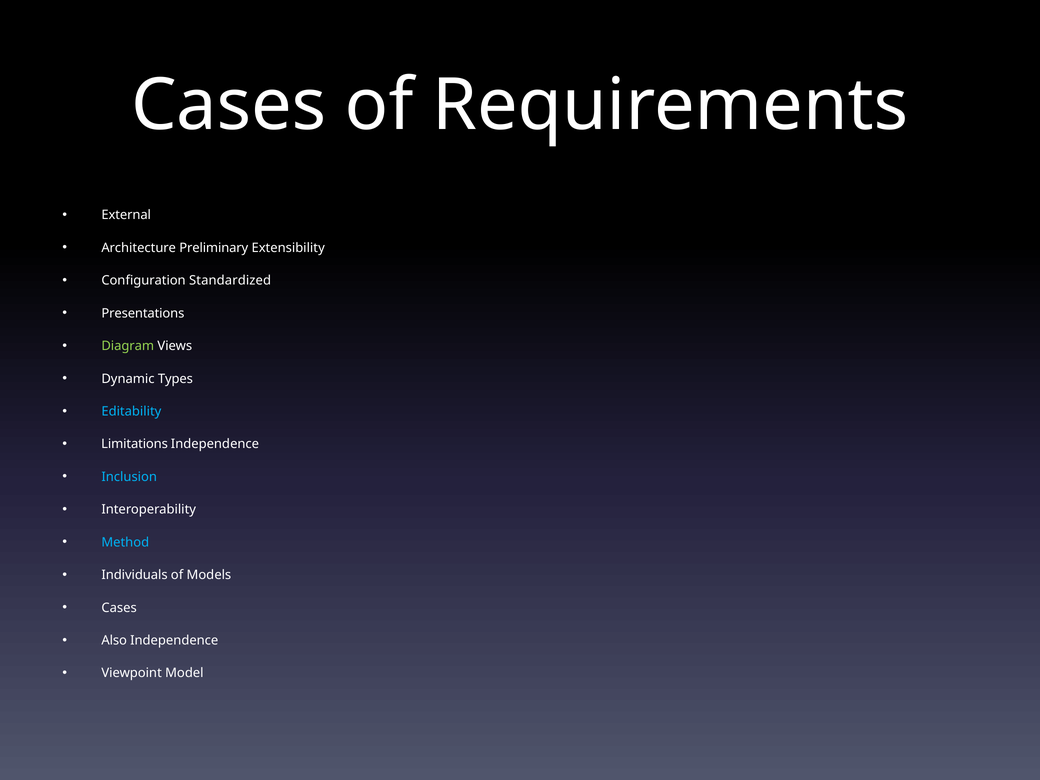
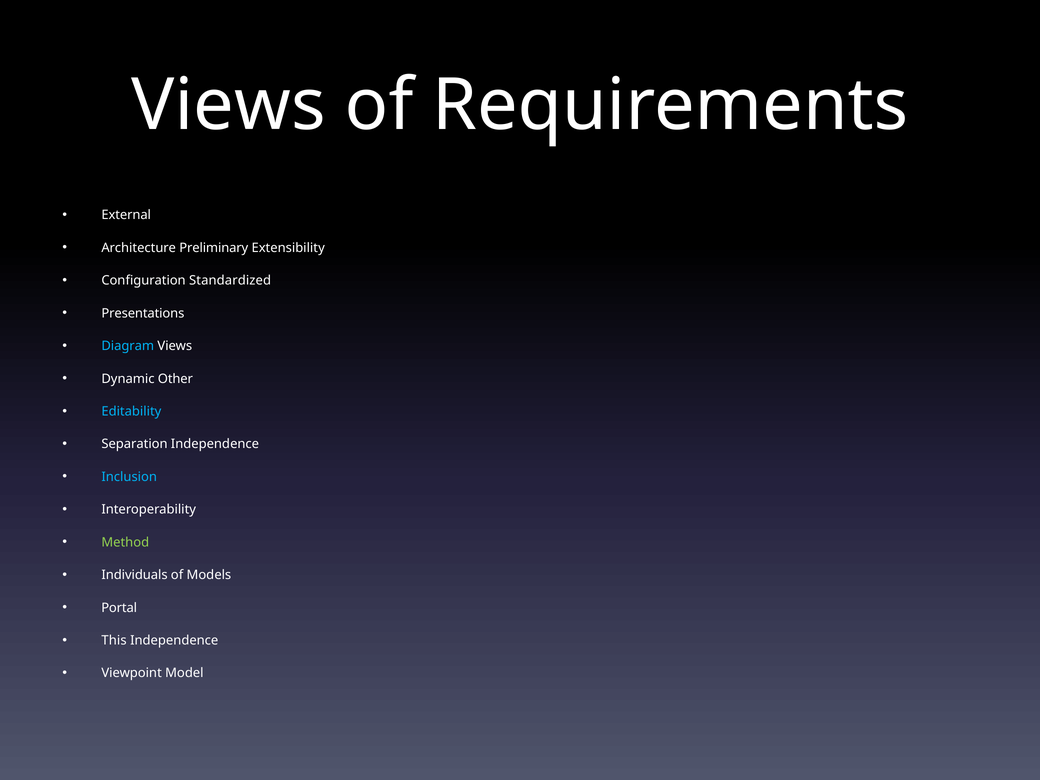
Cases at (229, 106): Cases -> Views
Diagram colour: light green -> light blue
Types: Types -> Other
Limitations: Limitations -> Separation
Method colour: light blue -> light green
Cases at (119, 608): Cases -> Portal
Also: Also -> This
